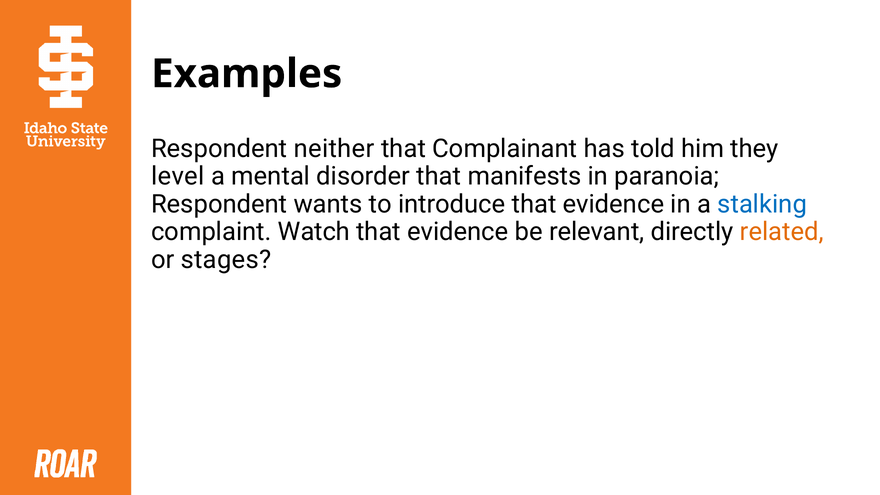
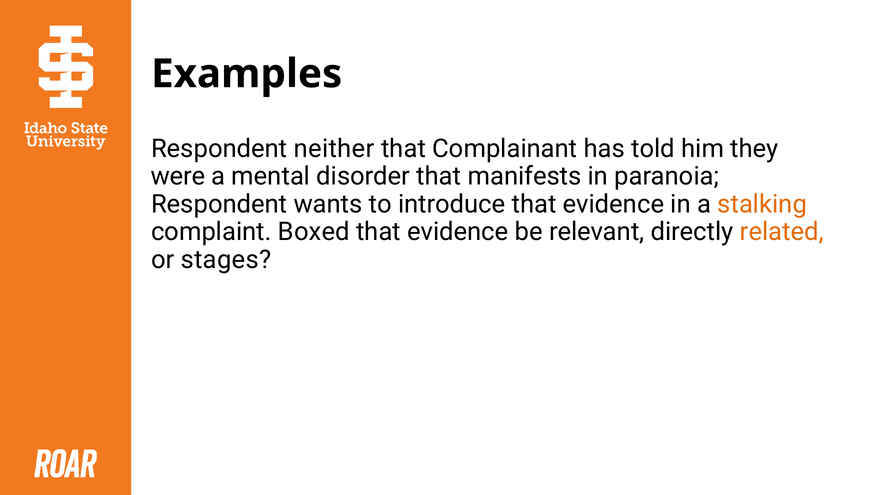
level: level -> were
stalking colour: blue -> orange
Watch: Watch -> Boxed
